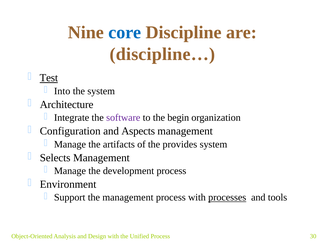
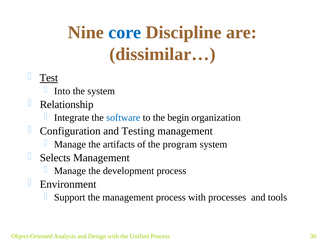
discipline…: discipline… -> dissimilar…
Architecture: Architecture -> Relationship
software colour: purple -> blue
Aspects: Aspects -> Testing
provides: provides -> program
processes underline: present -> none
